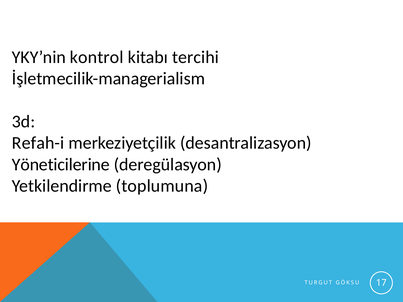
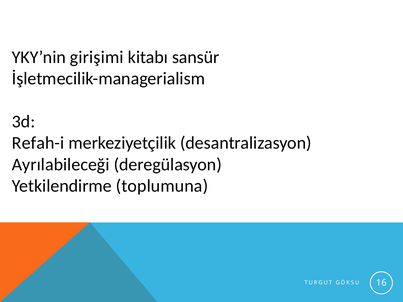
kontrol: kontrol -> girişimi
tercihi: tercihi -> sansür
Yöneticilerine: Yöneticilerine -> Ayrılabileceği
17: 17 -> 16
